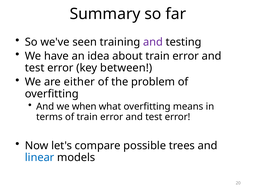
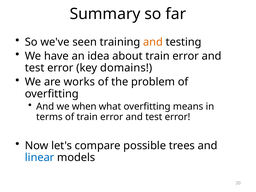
and at (153, 42) colour: purple -> orange
between: between -> domains
either: either -> works
